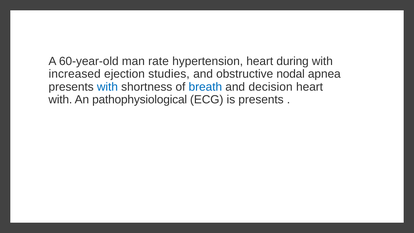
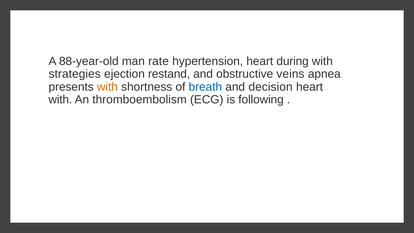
60-year-old: 60-year-old -> 88-year-old
increased: increased -> strategies
studies: studies -> restand
nodal: nodal -> veins
with at (107, 87) colour: blue -> orange
pathophysiological: pathophysiological -> thromboembolism
is presents: presents -> following
